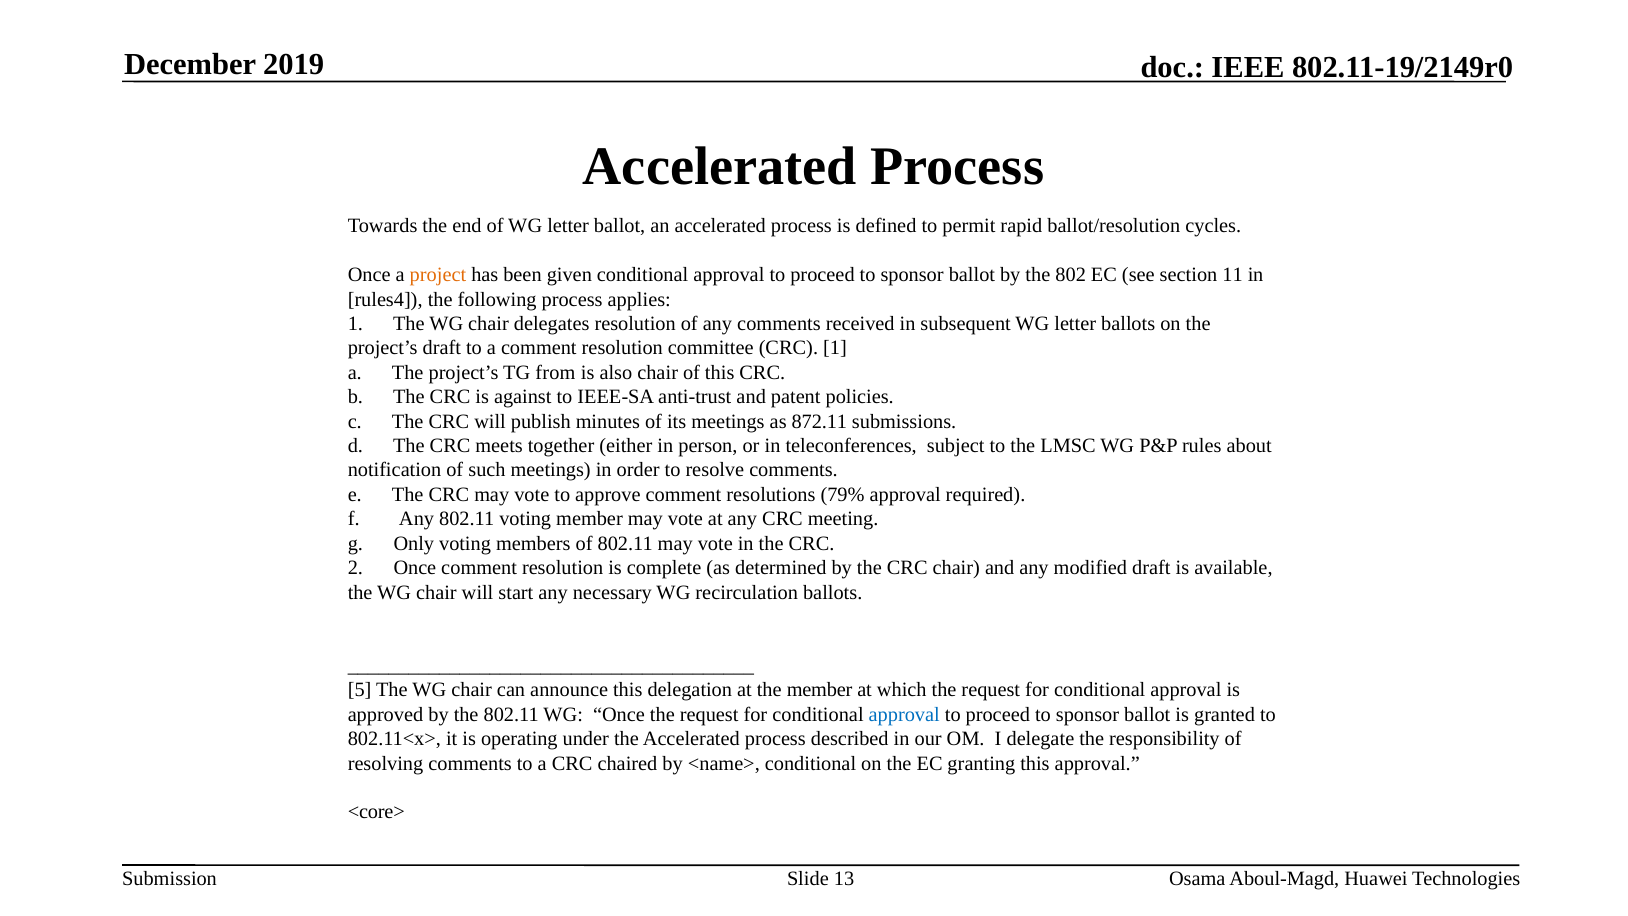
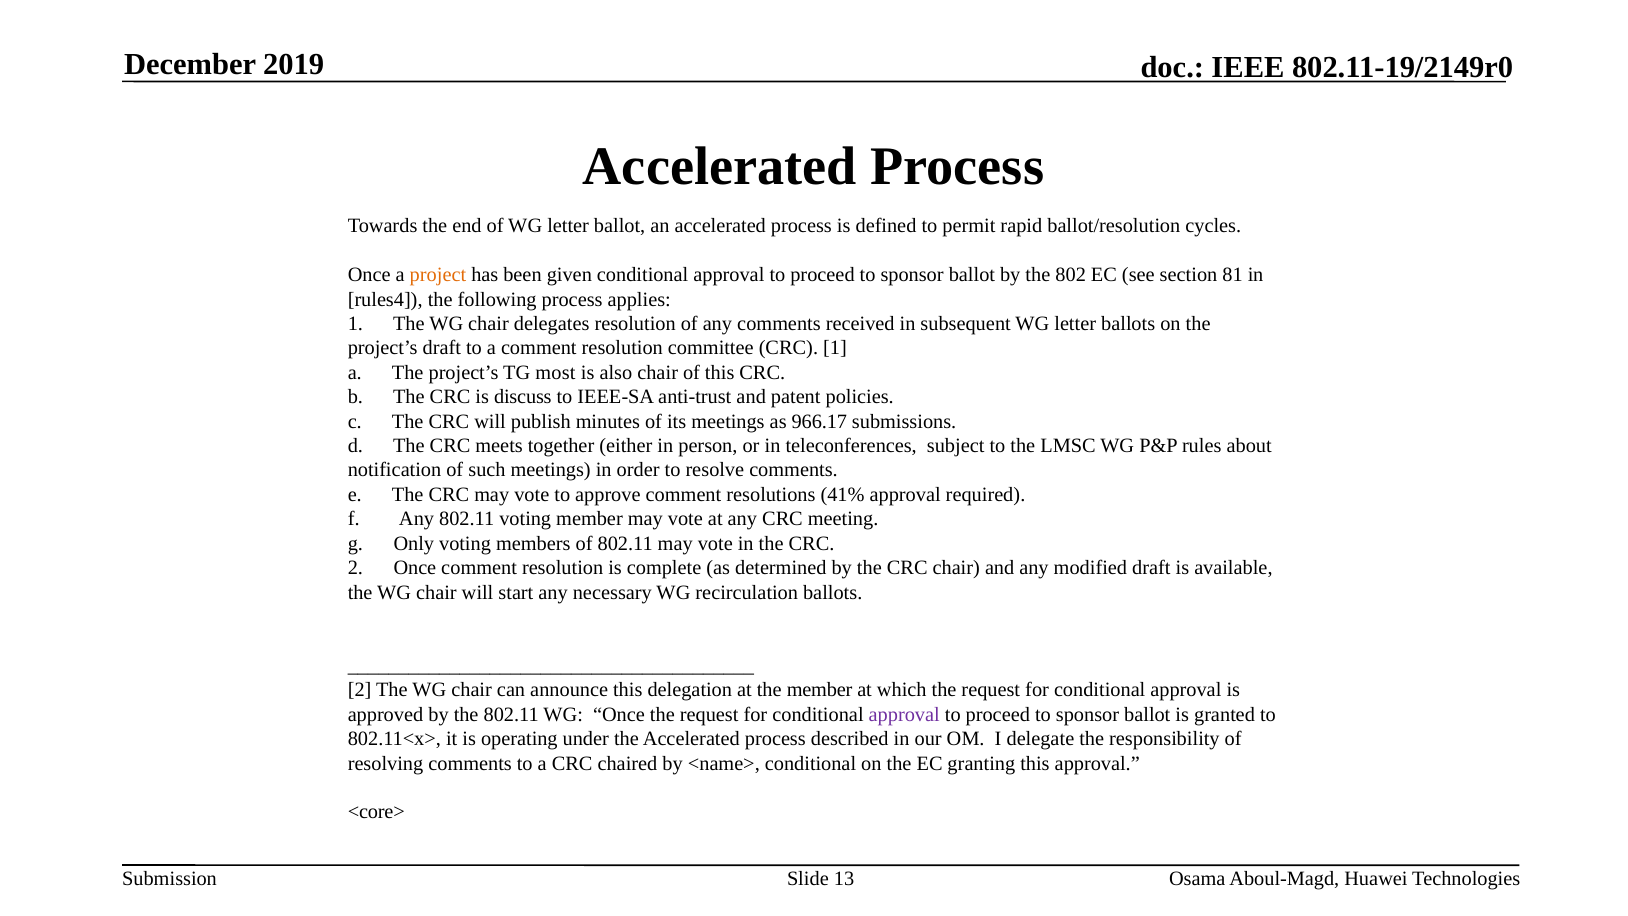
11: 11 -> 81
from: from -> most
against: against -> discuss
872.11: 872.11 -> 966.17
79%: 79% -> 41%
5 at (360, 690): 5 -> 2
approval at (904, 714) colour: blue -> purple
